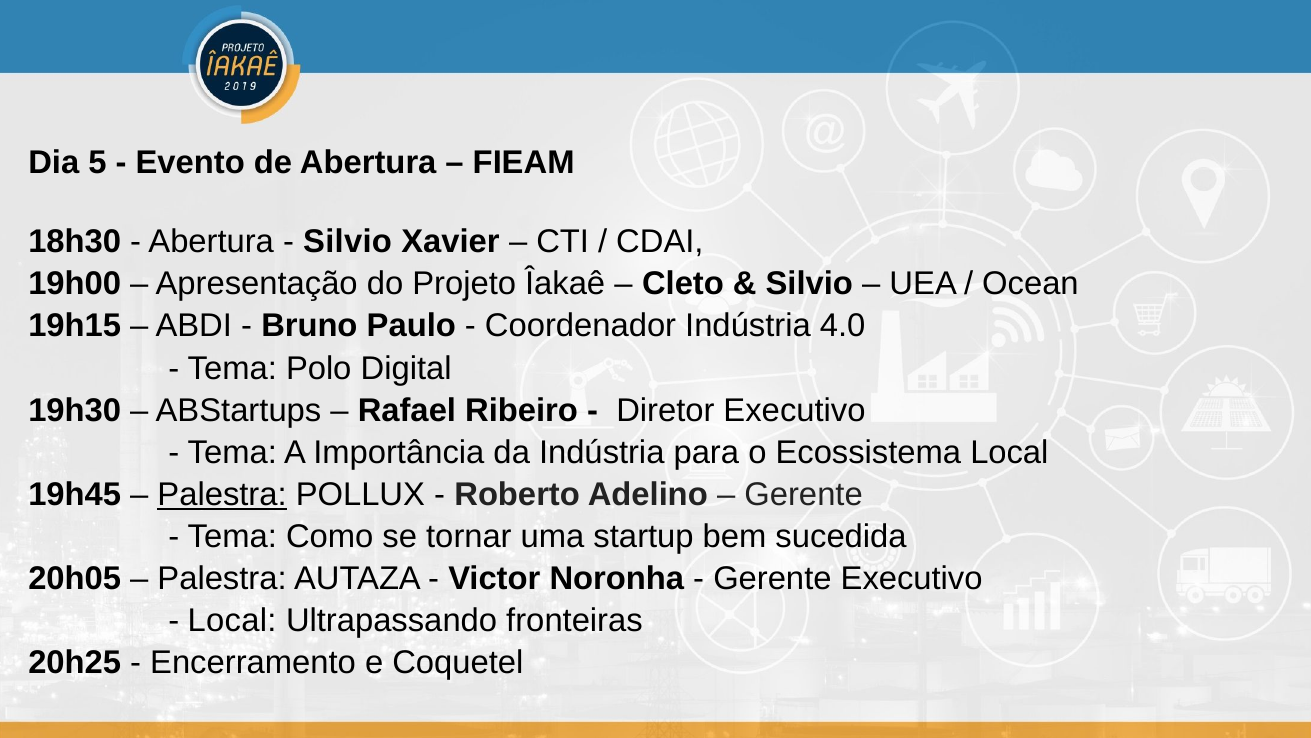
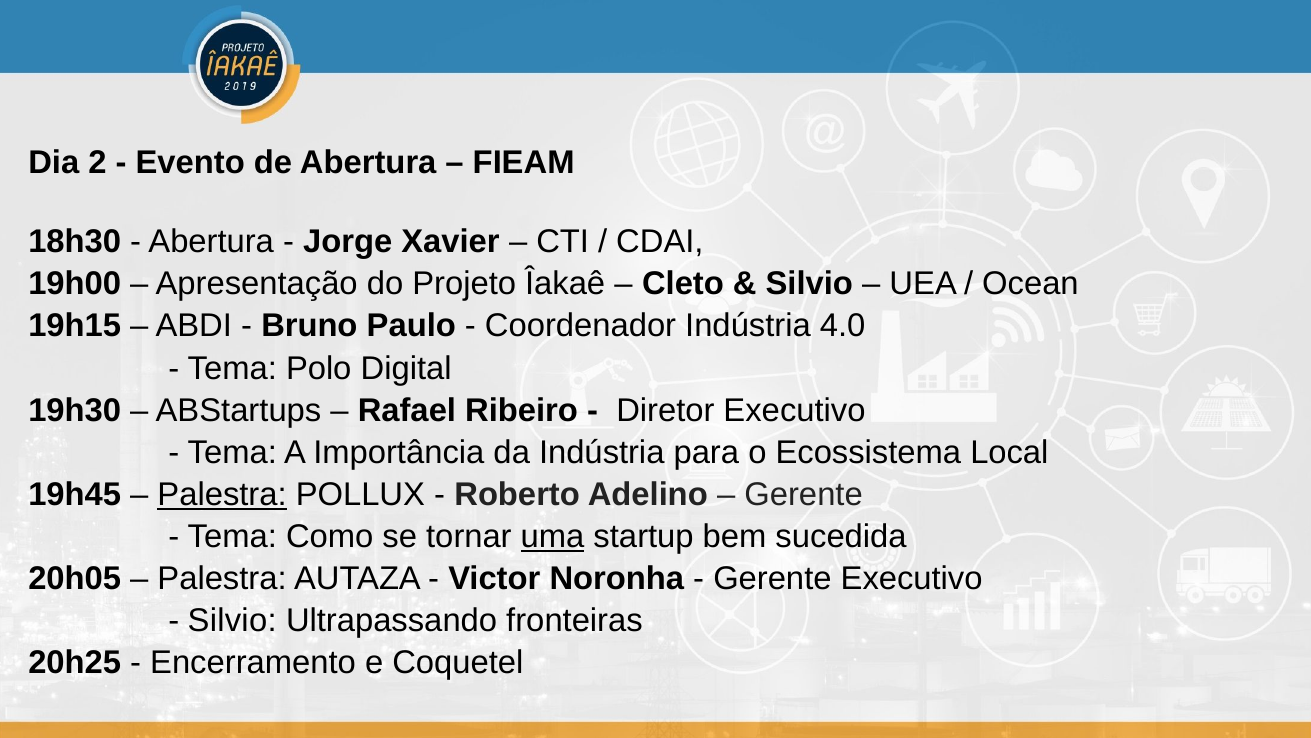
5: 5 -> 2
Silvio at (348, 242): Silvio -> Jorge
uma underline: none -> present
Local at (232, 620): Local -> Silvio
